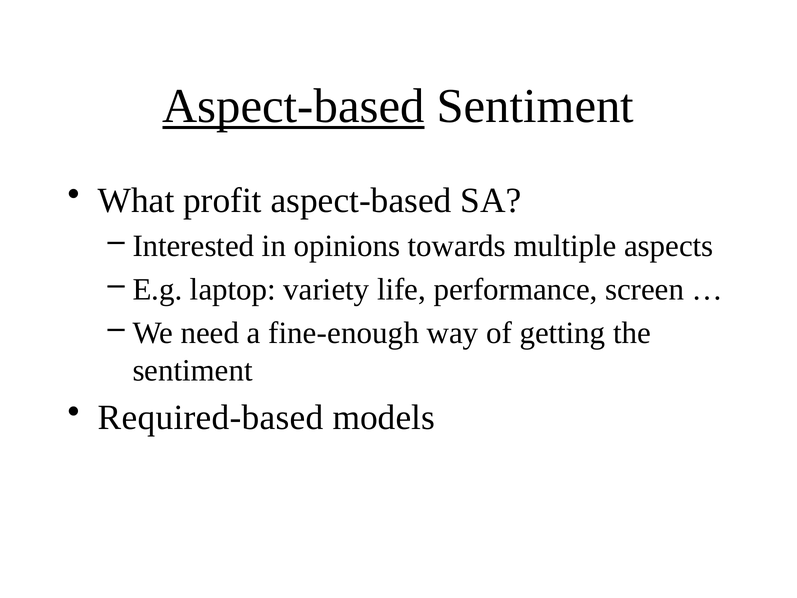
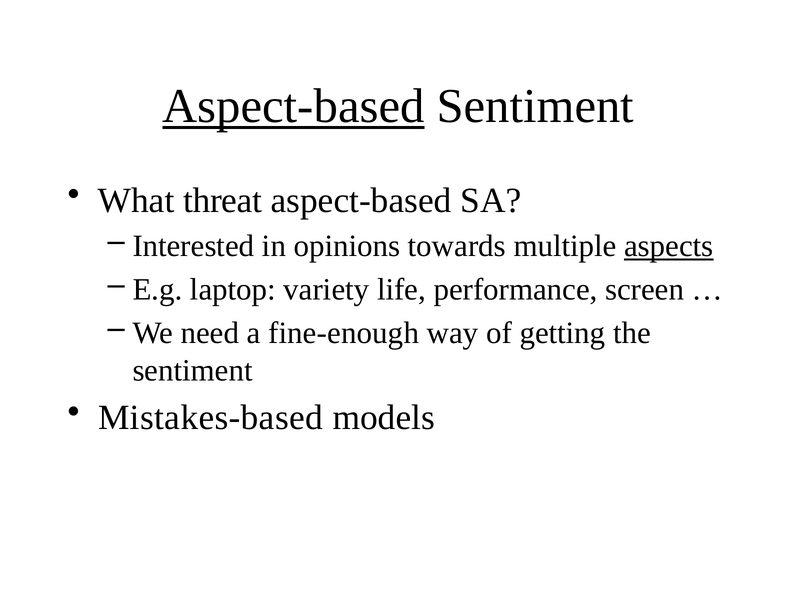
profit: profit -> threat
aspects underline: none -> present
Required-based: Required-based -> Mistakes-based
